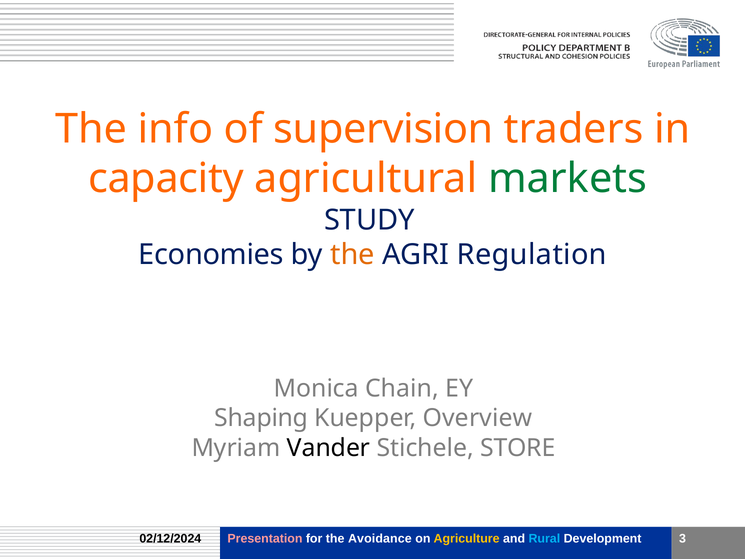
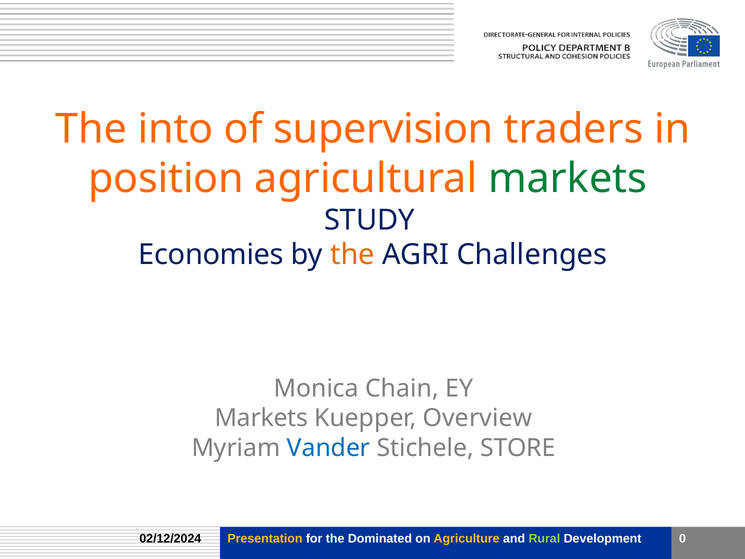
info: info -> into
capacity: capacity -> position
Regulation: Regulation -> Challenges
Shaping at (261, 418): Shaping -> Markets
Vander colour: black -> blue
Presentation colour: pink -> yellow
Avoidance: Avoidance -> Dominated
Rural colour: light blue -> light green
3: 3 -> 0
